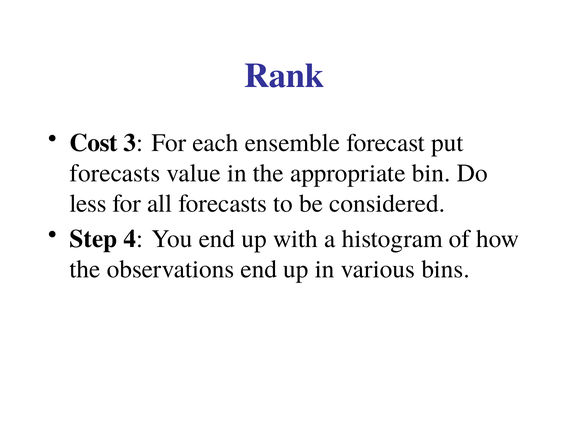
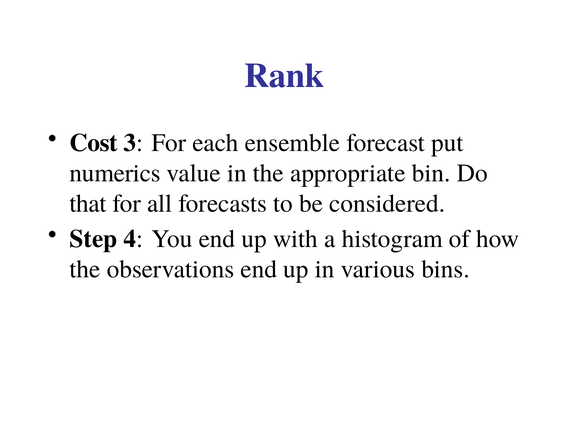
forecasts at (115, 173): forecasts -> numerics
less: less -> that
